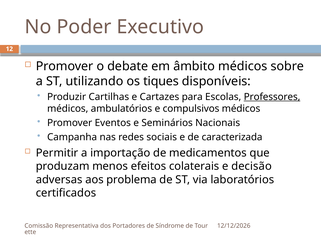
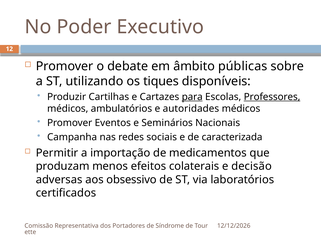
âmbito médicos: médicos -> públicas
para underline: none -> present
compulsivos: compulsivos -> autoridades
problema: problema -> obsessivo
